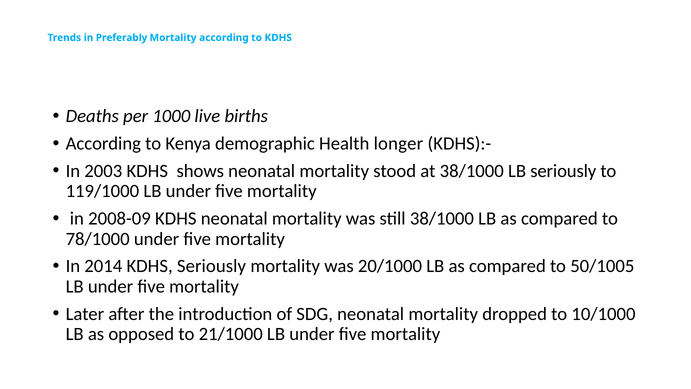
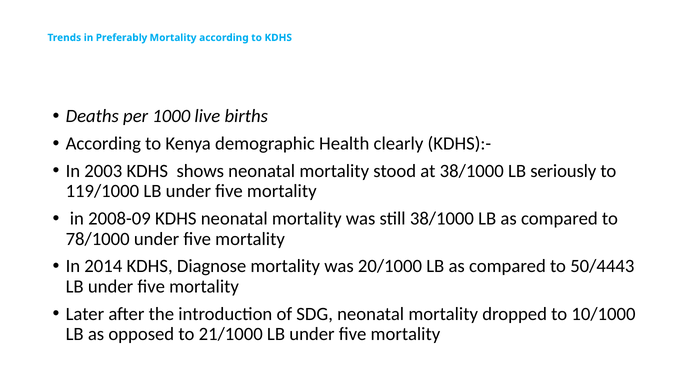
longer: longer -> clearly
KDHS Seriously: Seriously -> Diagnose
50/1005: 50/1005 -> 50/4443
